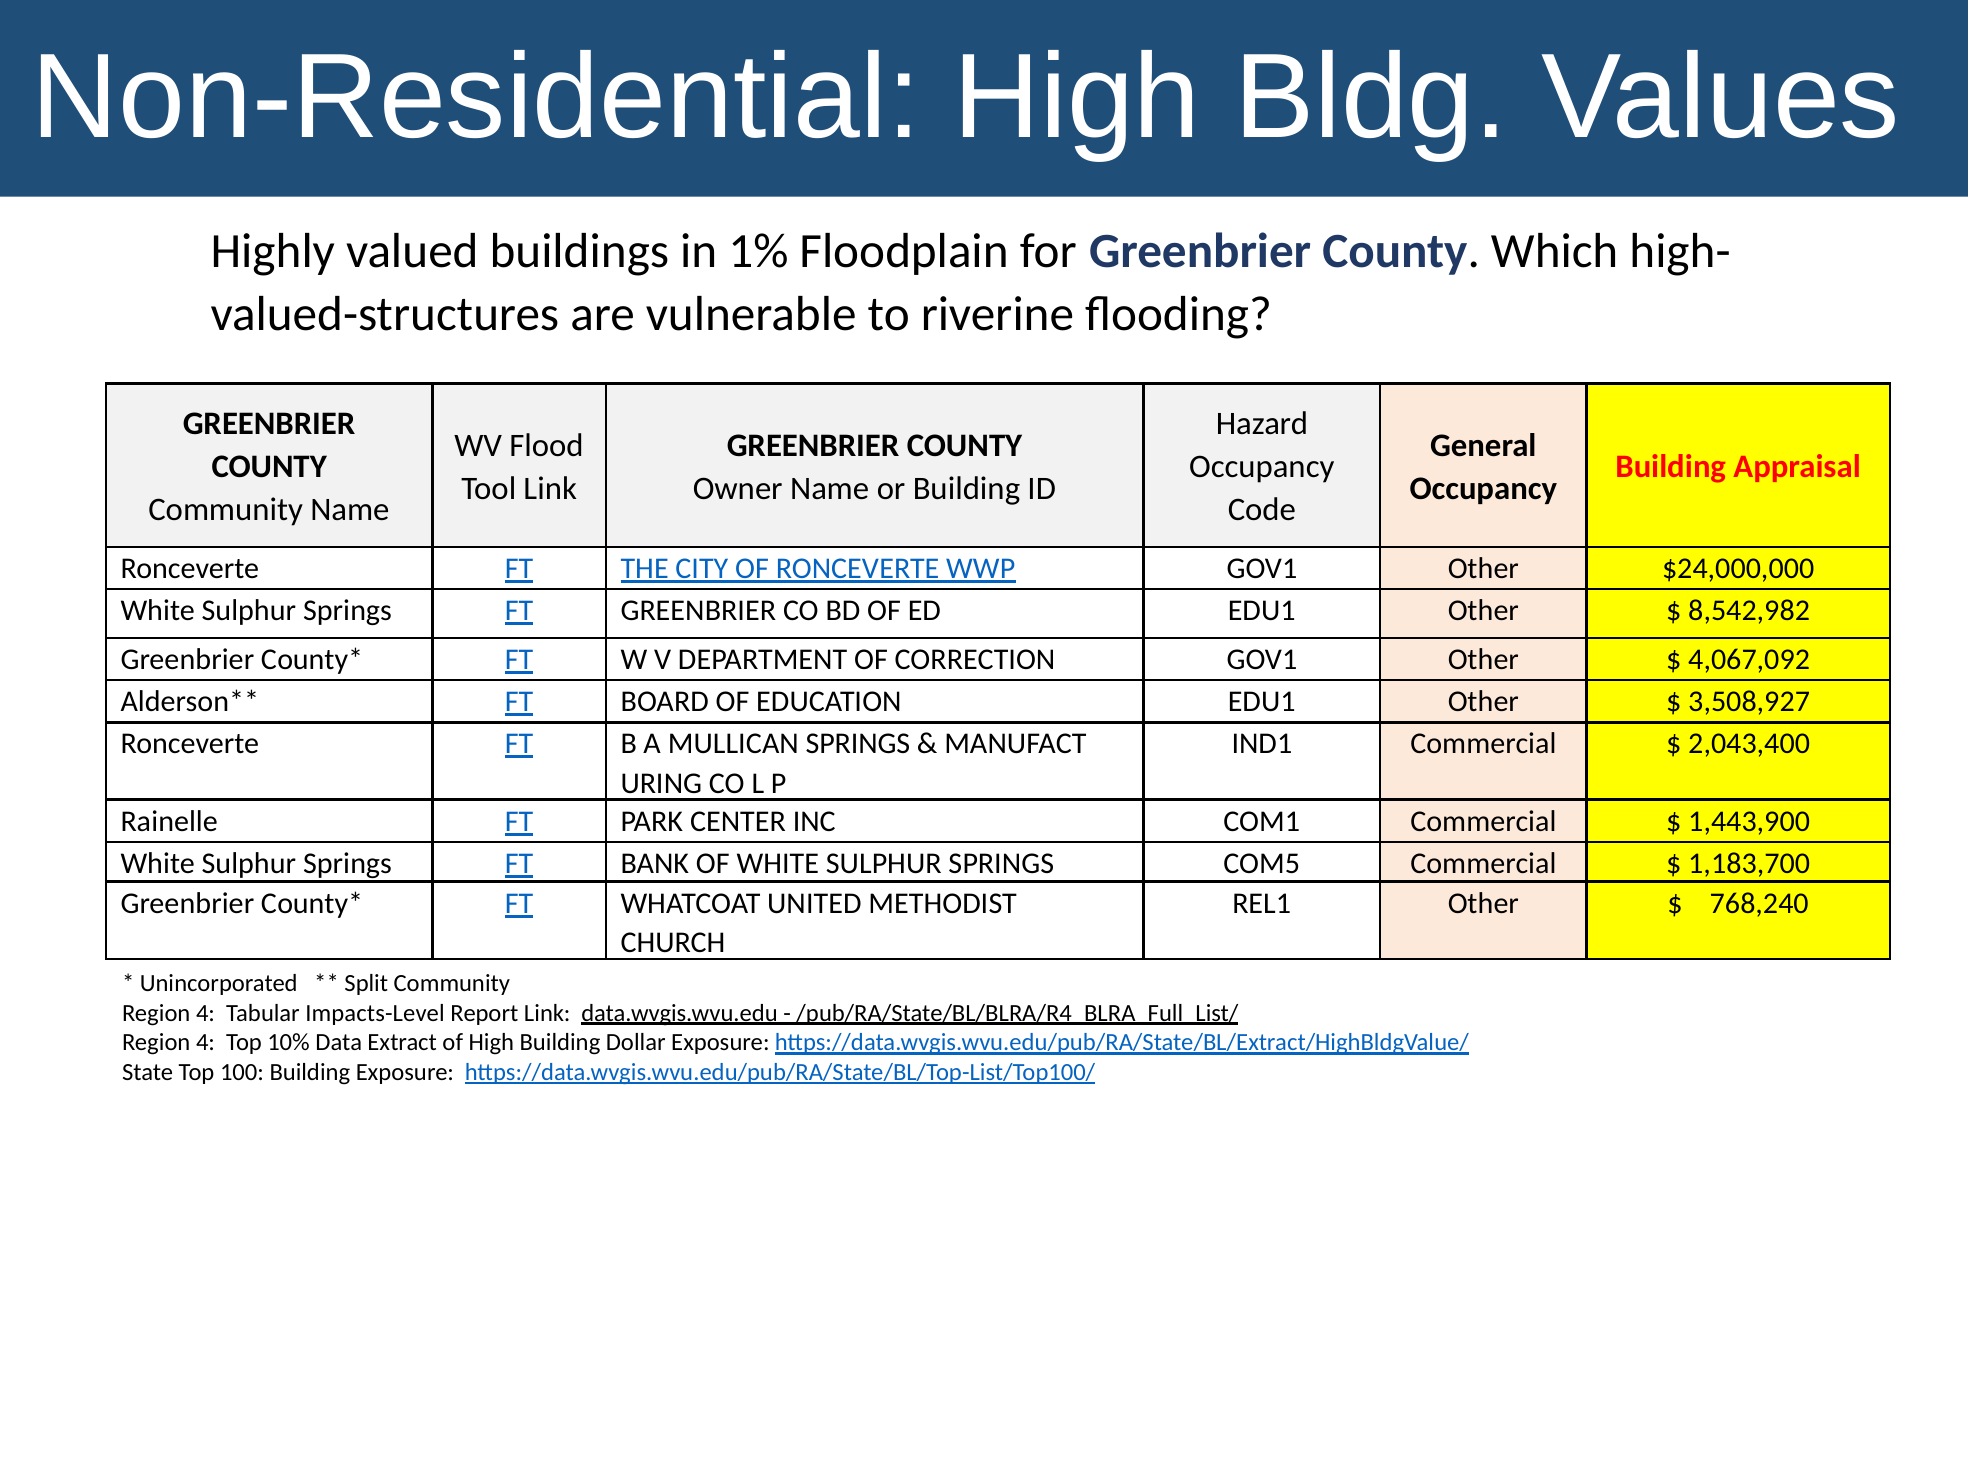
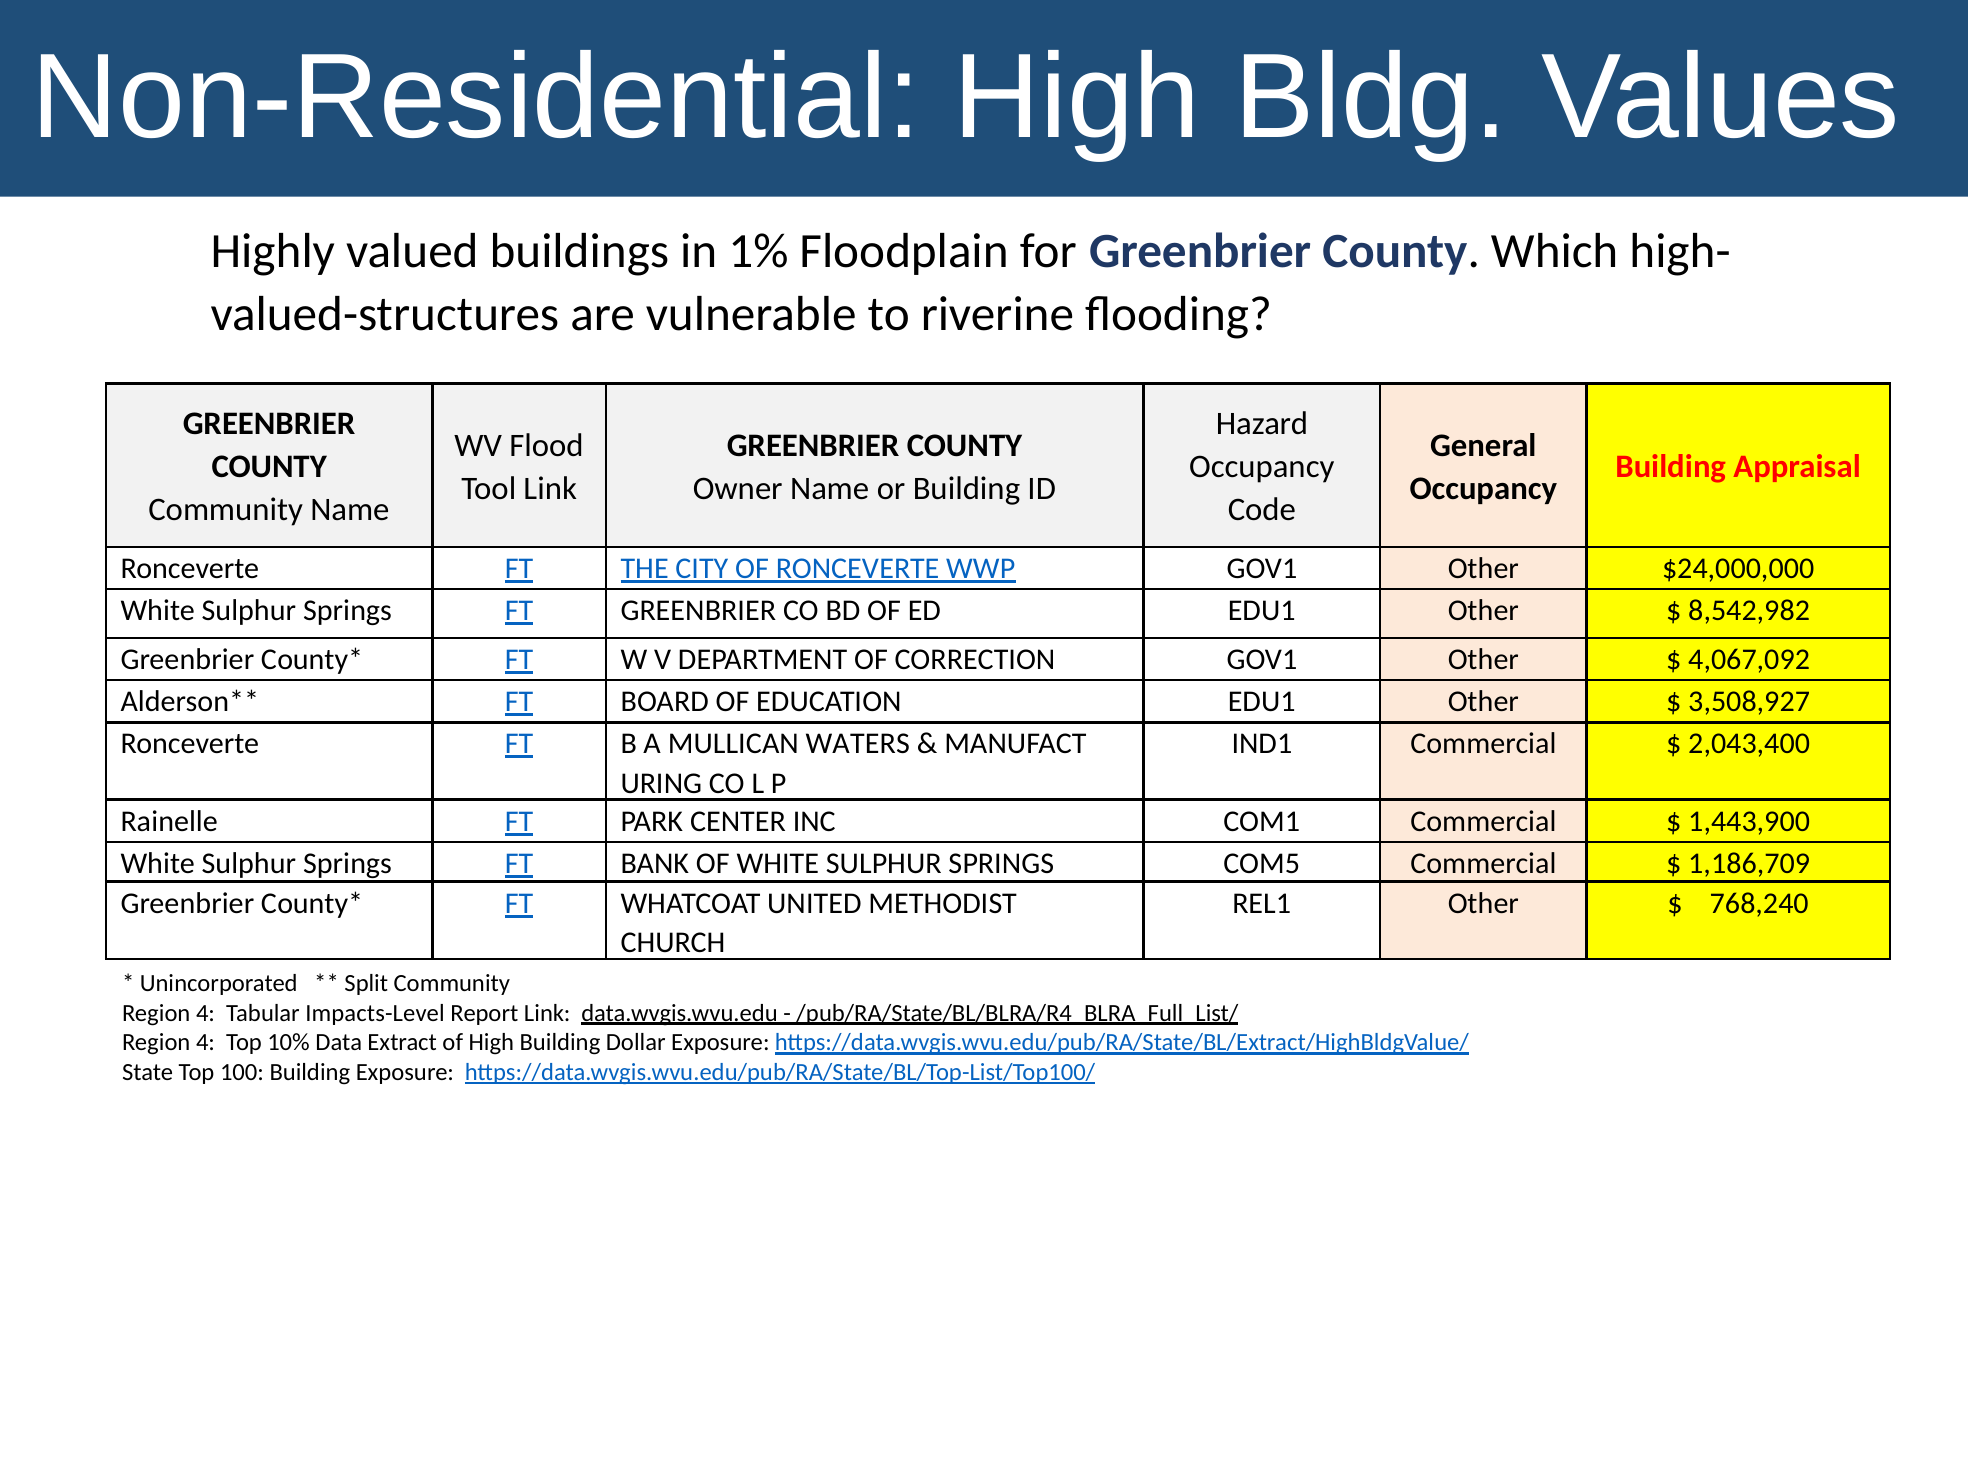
MULLICAN SPRINGS: SPRINGS -> WATERS
1,183,700: 1,183,700 -> 1,186,709
